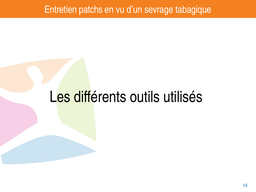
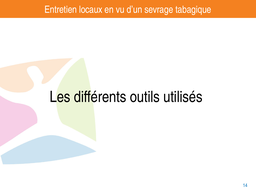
patchs: patchs -> locaux
